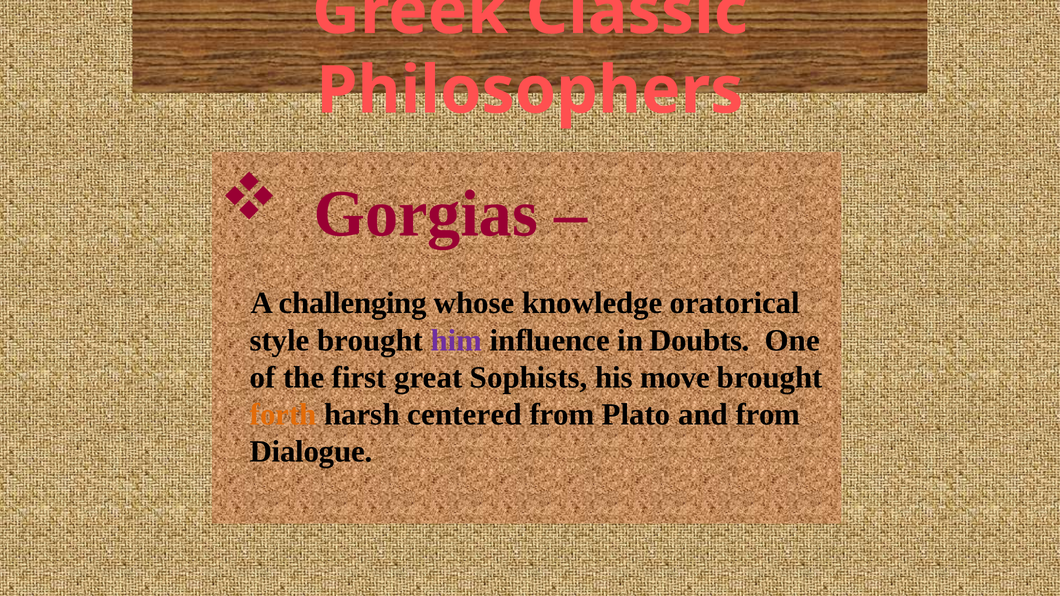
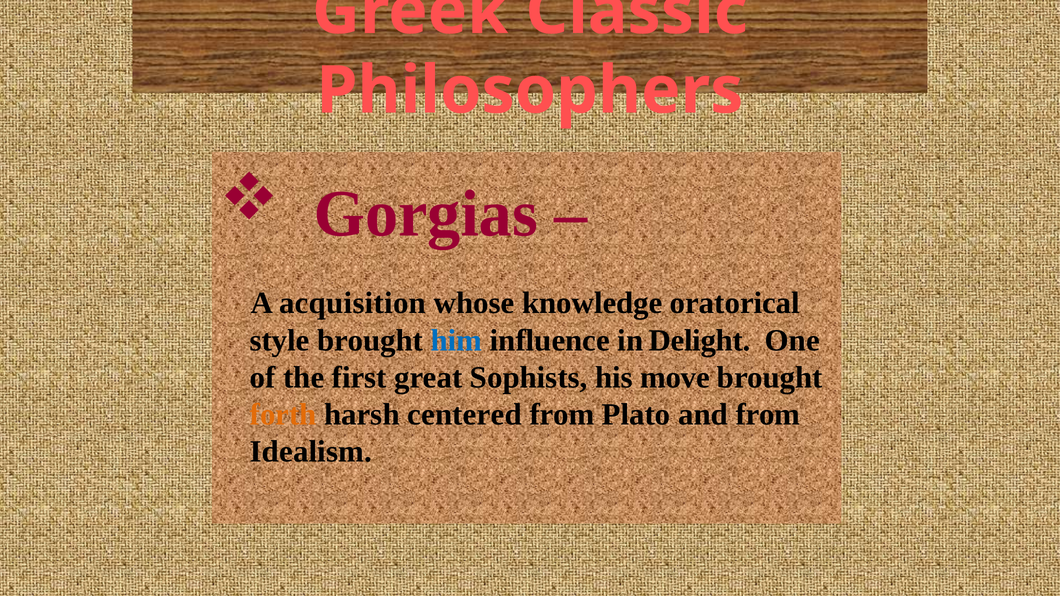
challenging: challenging -> acquisition
him colour: purple -> blue
Doubts: Doubts -> Delight
Dialogue: Dialogue -> Idealism
